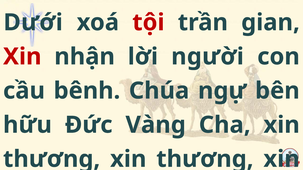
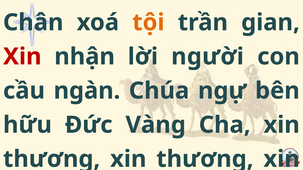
Dưới: Dưới -> Chân
tội colour: red -> orange
bênh: bênh -> ngàn
